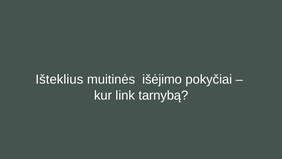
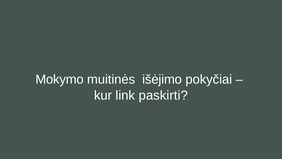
Išteklius: Išteklius -> Mokymo
tarnybą: tarnybą -> paskirti
